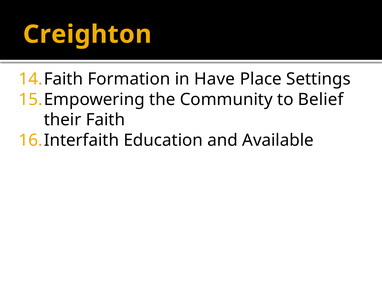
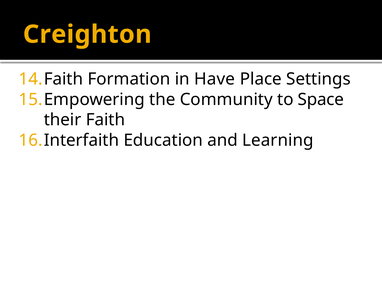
Belief: Belief -> Space
Available: Available -> Learning
